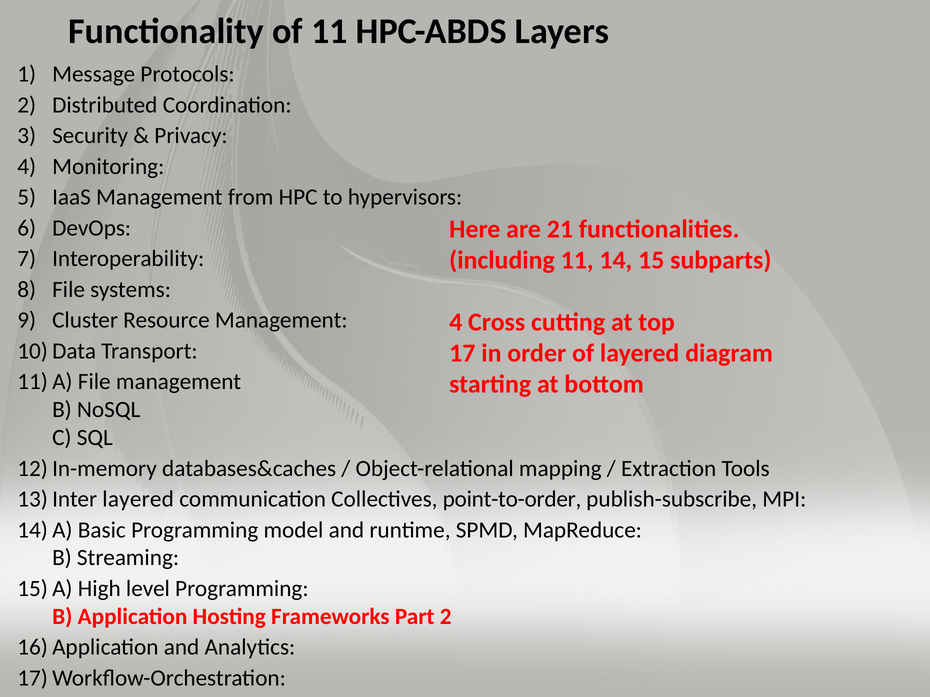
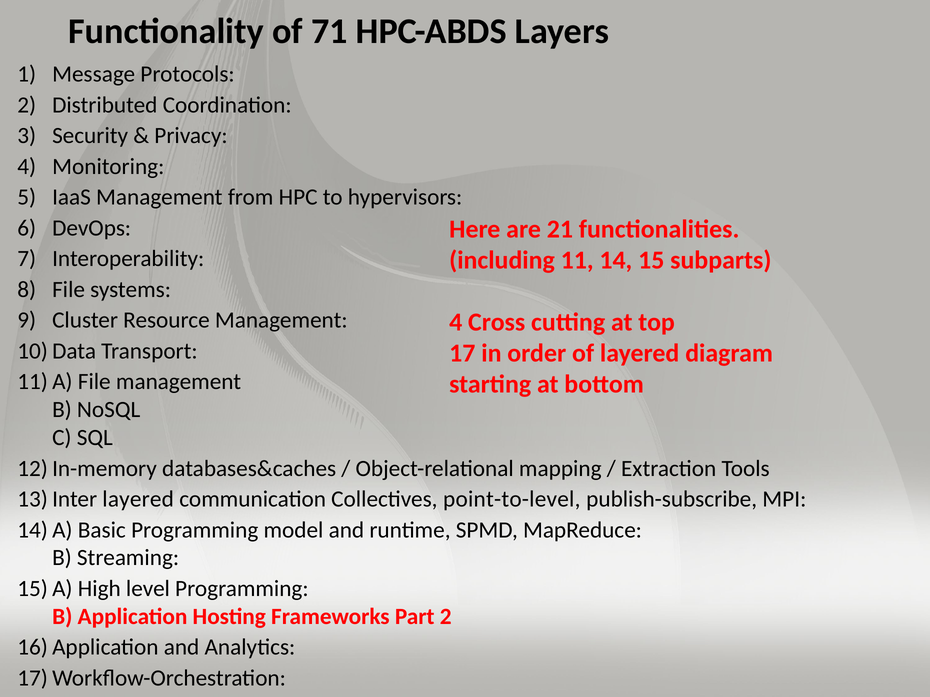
of 11: 11 -> 71
point-to-order: point-to-order -> point-to-level
